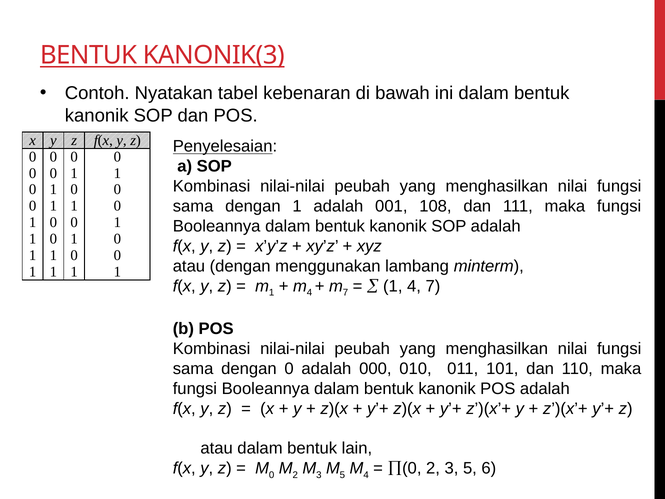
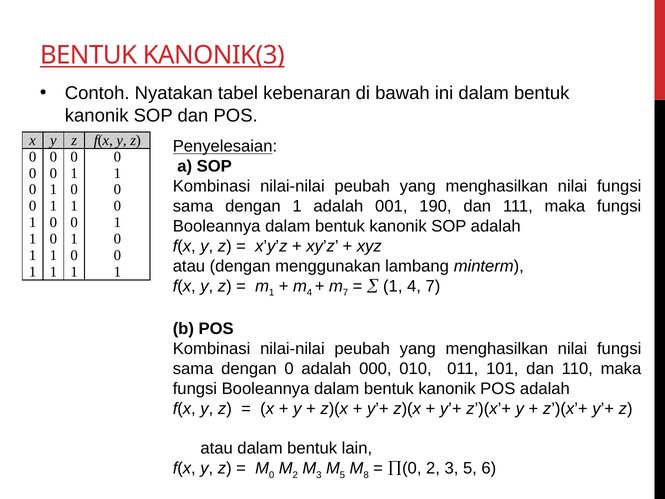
108: 108 -> 190
4 at (366, 475): 4 -> 8
